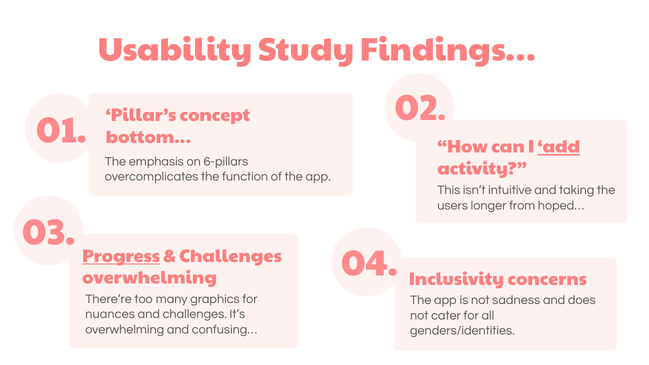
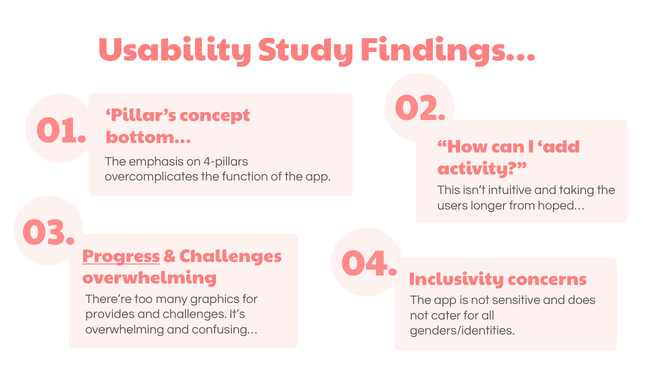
add underline: present -> none
6-pillars: 6-pillars -> 4-pillars
sadness: sadness -> sensitive
nuances: nuances -> provides
